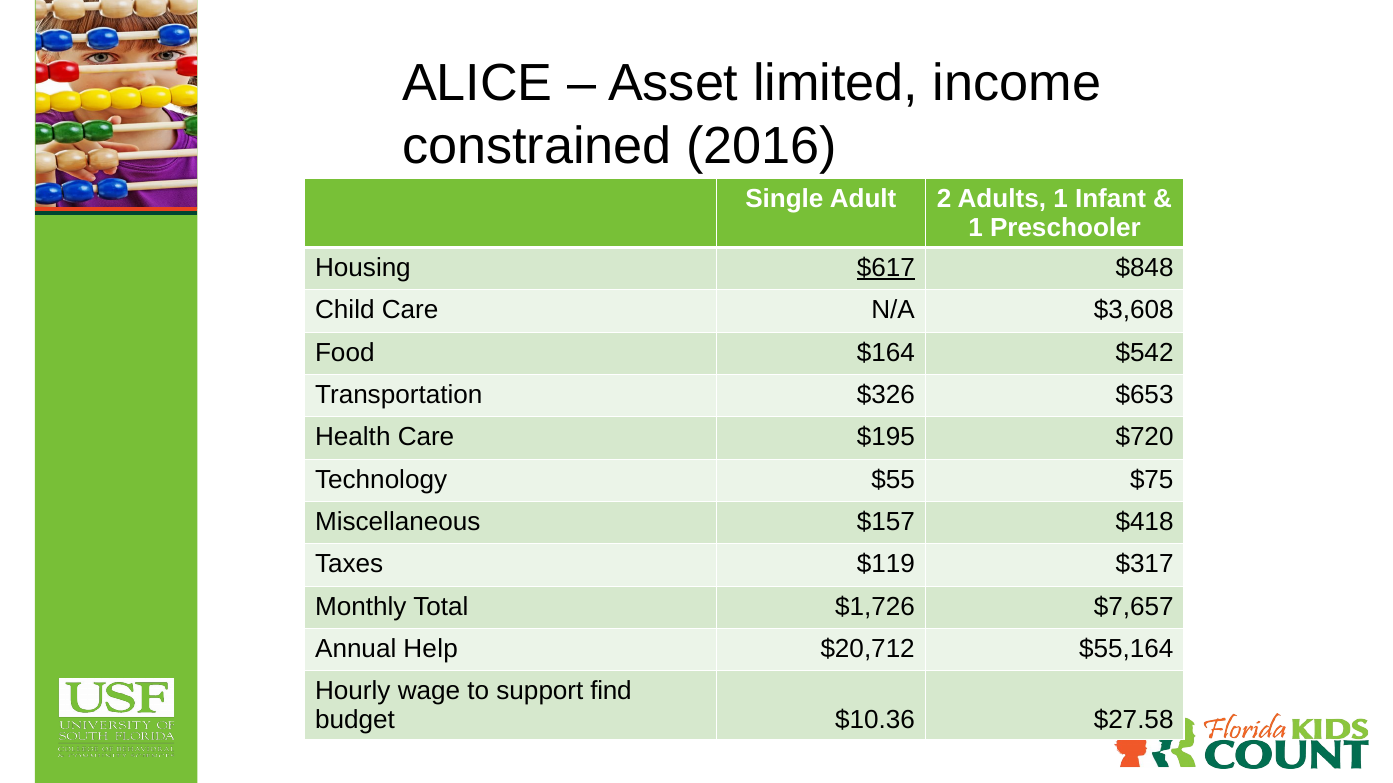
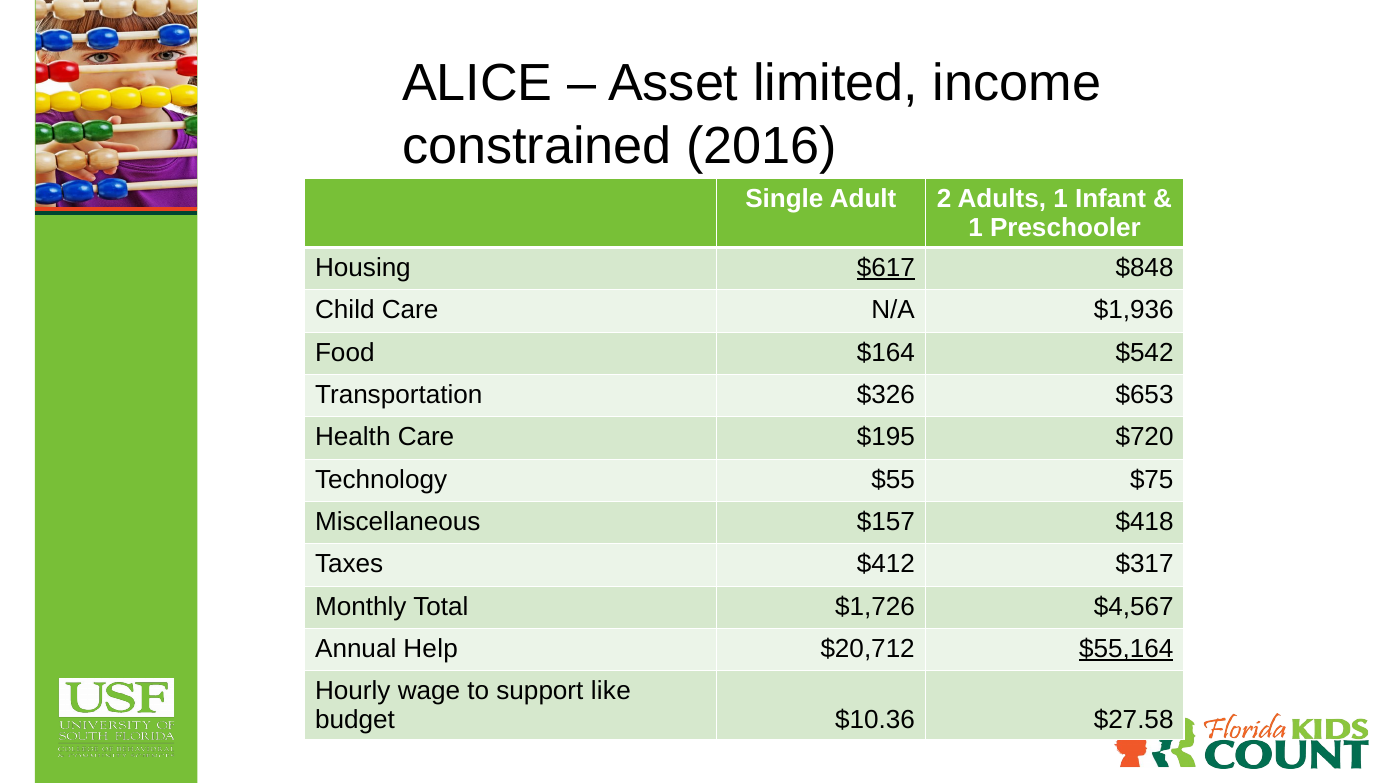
$3,608: $3,608 -> $1,936
$119: $119 -> $412
$7,657: $7,657 -> $4,567
$55,164 underline: none -> present
find: find -> like
